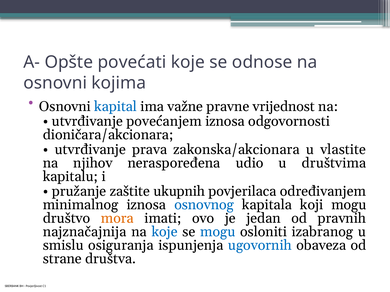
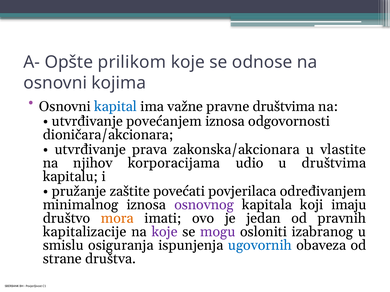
povećati: povećati -> prilikom
pravne vrijednost: vrijednost -> društvima
neraspoređena: neraspoređena -> korporacijama
ukupnih: ukupnih -> povećati
osnovnog colour: blue -> purple
koji mogu: mogu -> imaju
najznačajnija: najznačajnija -> kapitalizacije
koje at (165, 232) colour: blue -> purple
mogu at (218, 232) colour: blue -> purple
